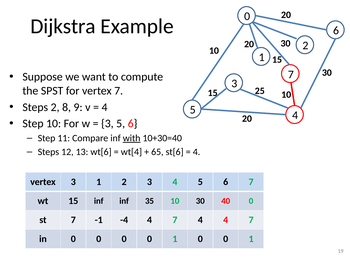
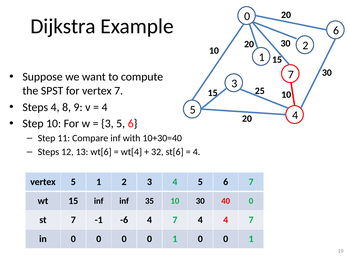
Steps 2: 2 -> 4
with underline: present -> none
65: 65 -> 32
vertex 3: 3 -> 5
-4: -4 -> -6
